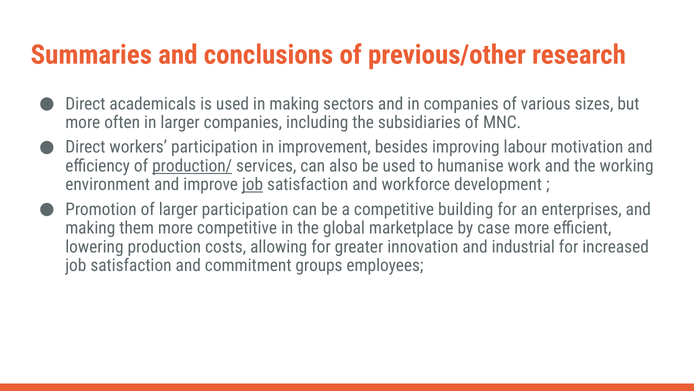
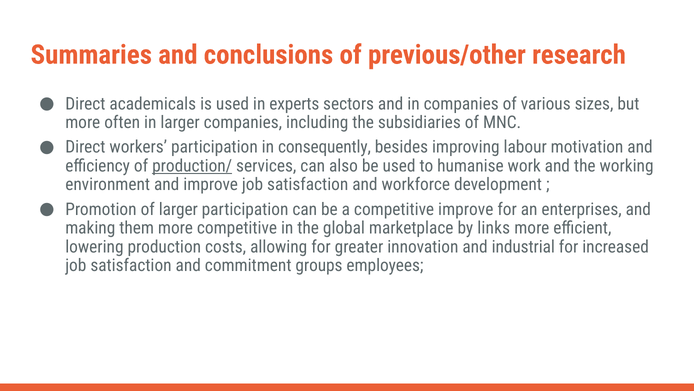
in making: making -> experts
improvement: improvement -> consequently
job at (253, 184) underline: present -> none
competitive building: building -> improve
case: case -> links
